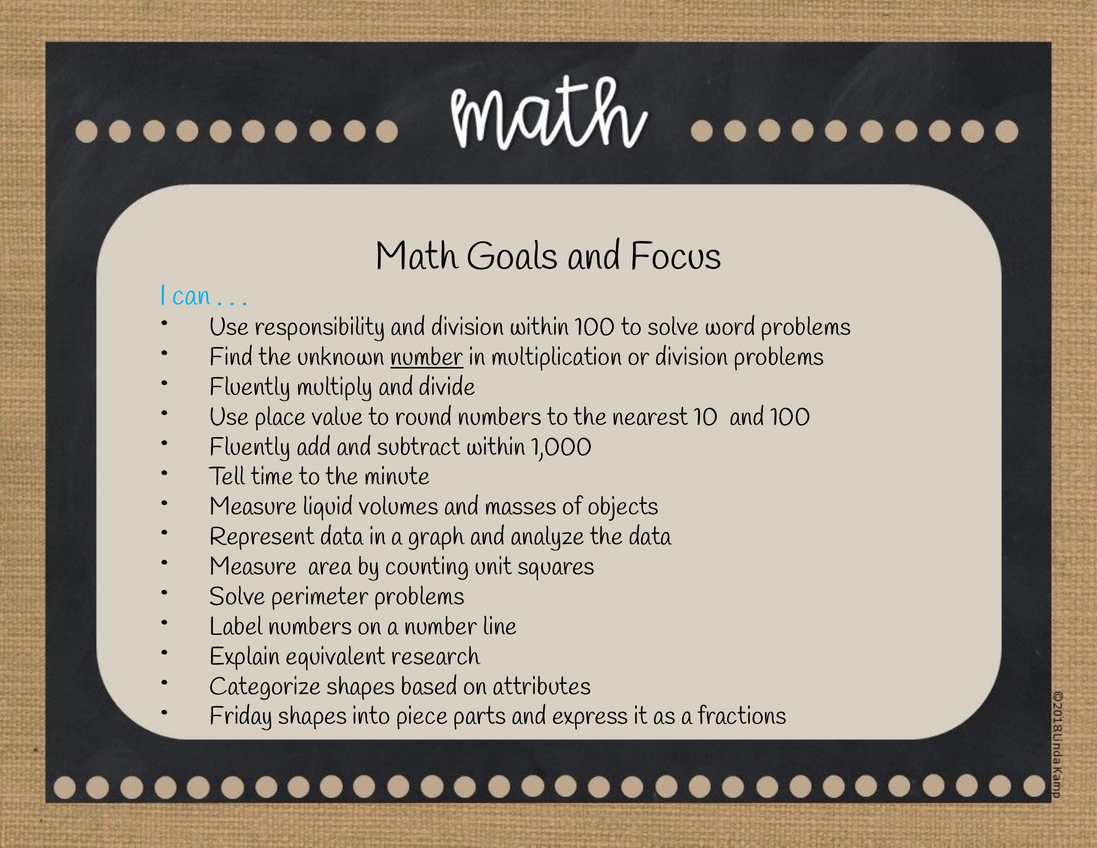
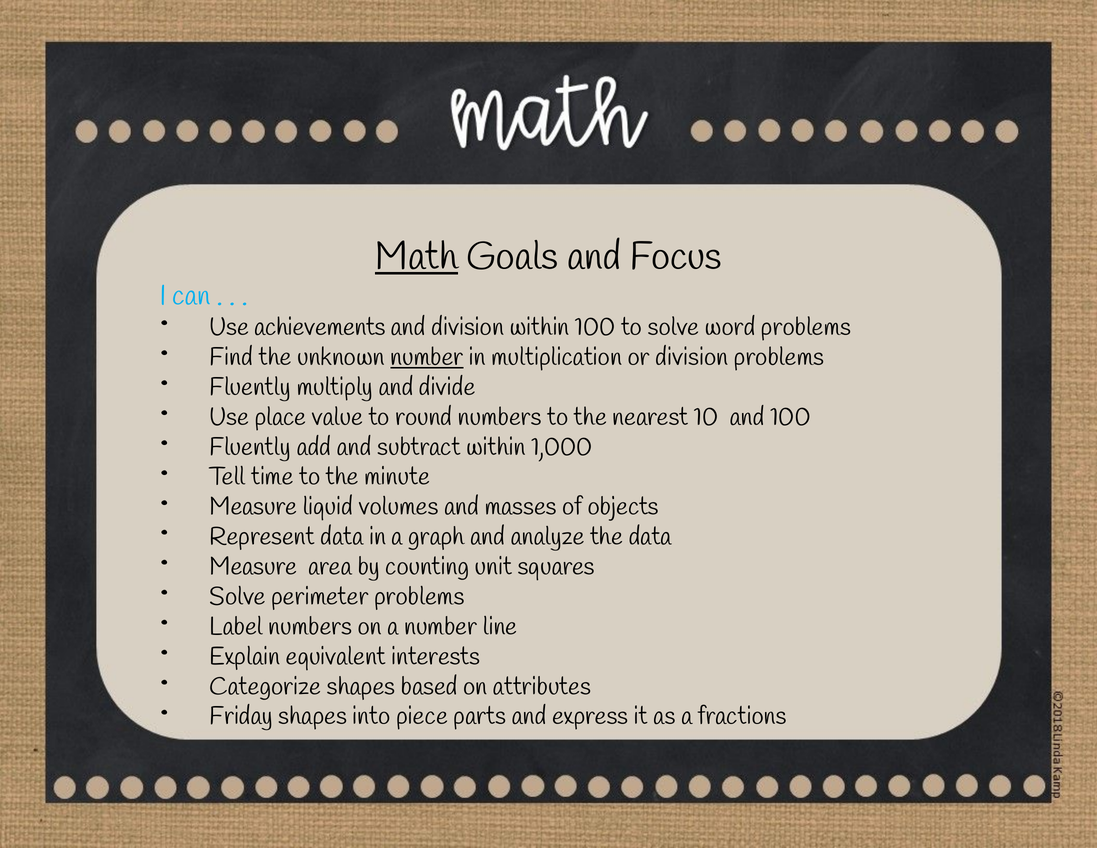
Math underline: none -> present
responsibility: responsibility -> achievements
research: research -> interests
